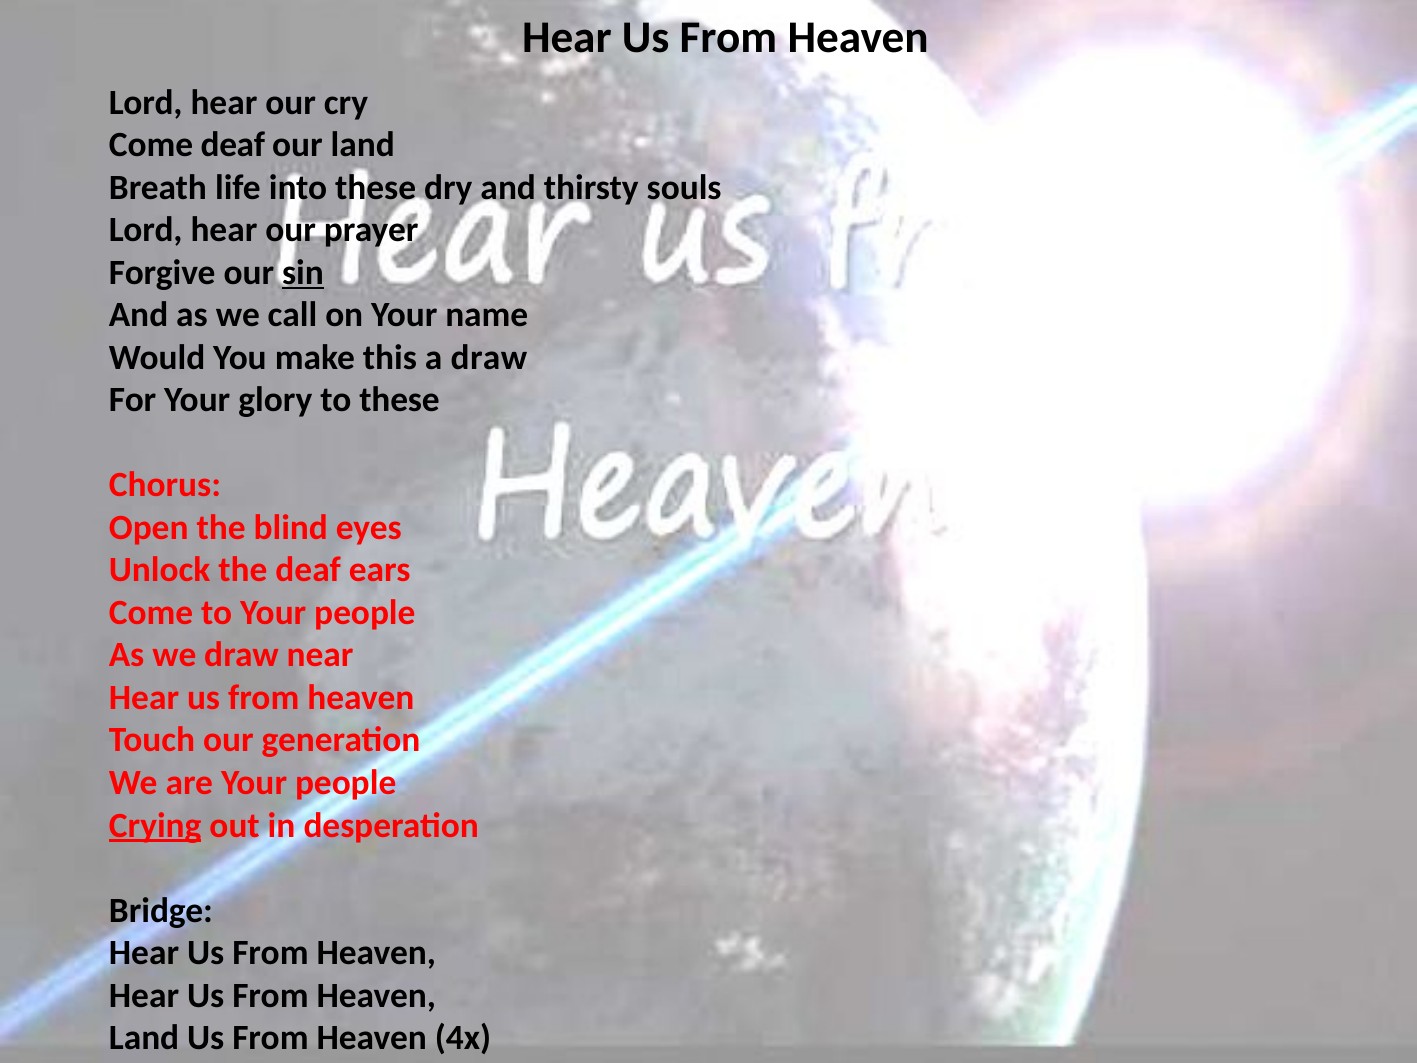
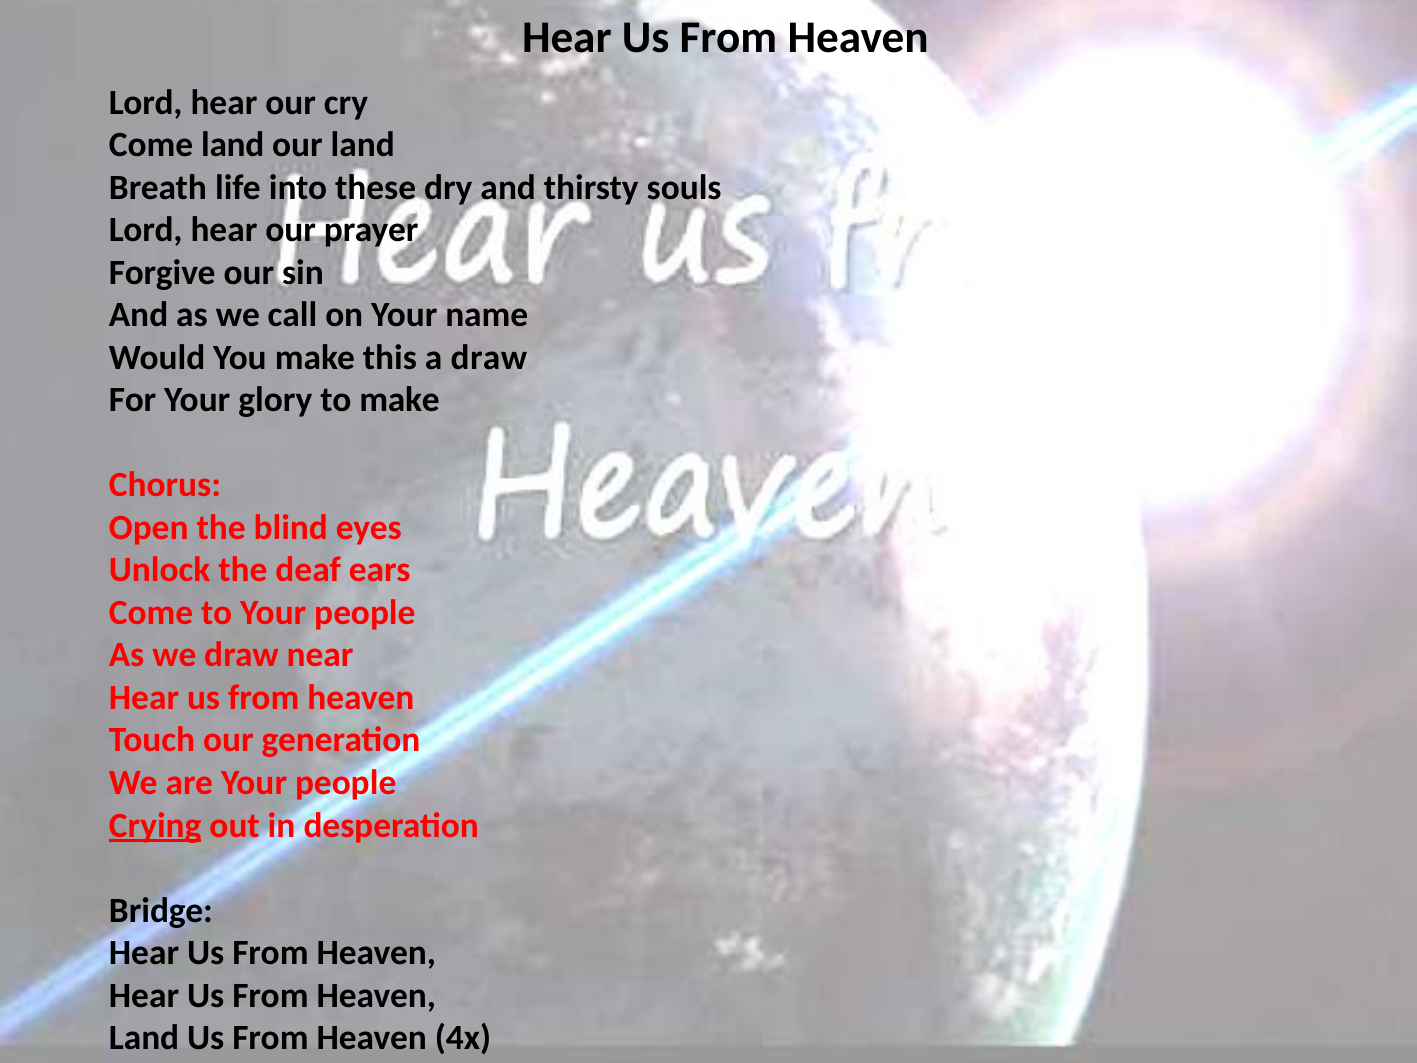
Come deaf: deaf -> land
sin underline: present -> none
to these: these -> make
